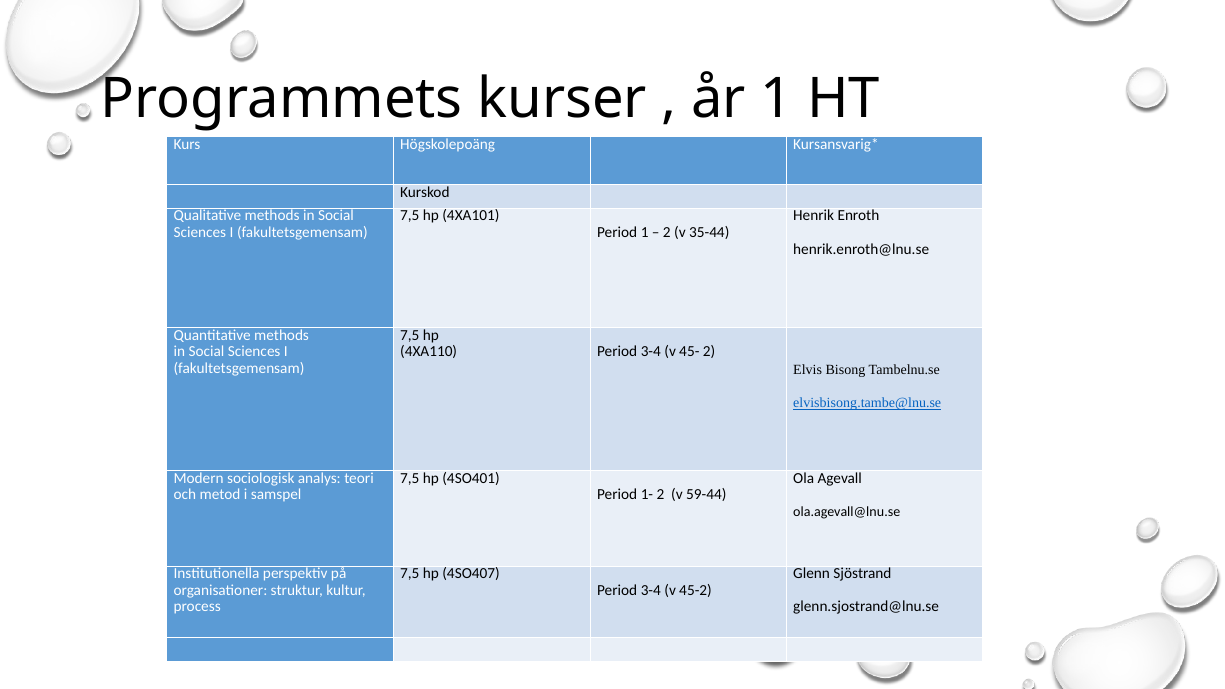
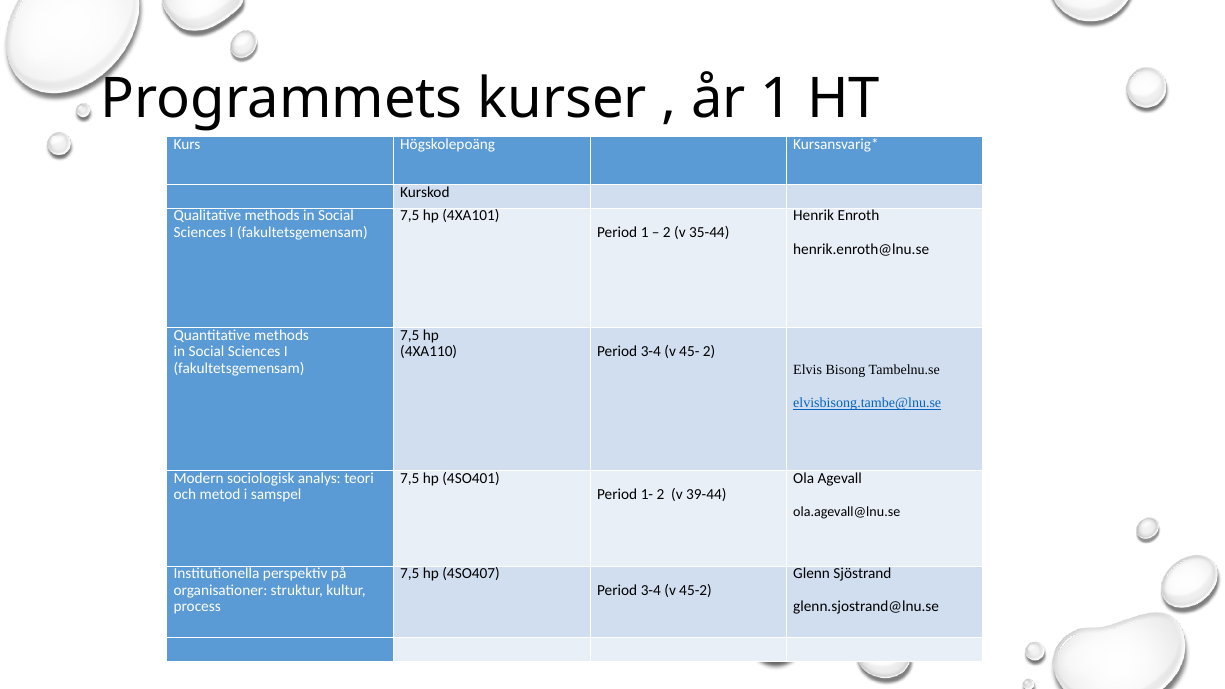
59-44: 59-44 -> 39-44
